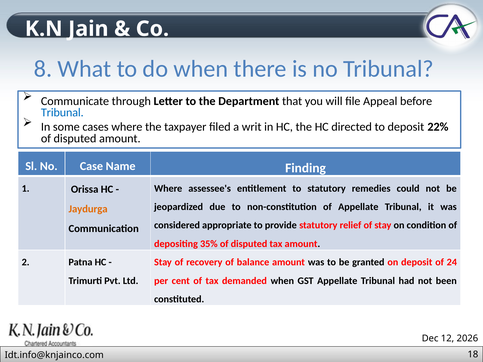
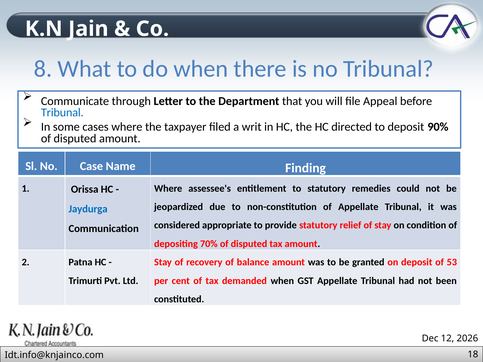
22%: 22% -> 90%
Jaydurga colour: orange -> blue
35%: 35% -> 70%
24: 24 -> 53
